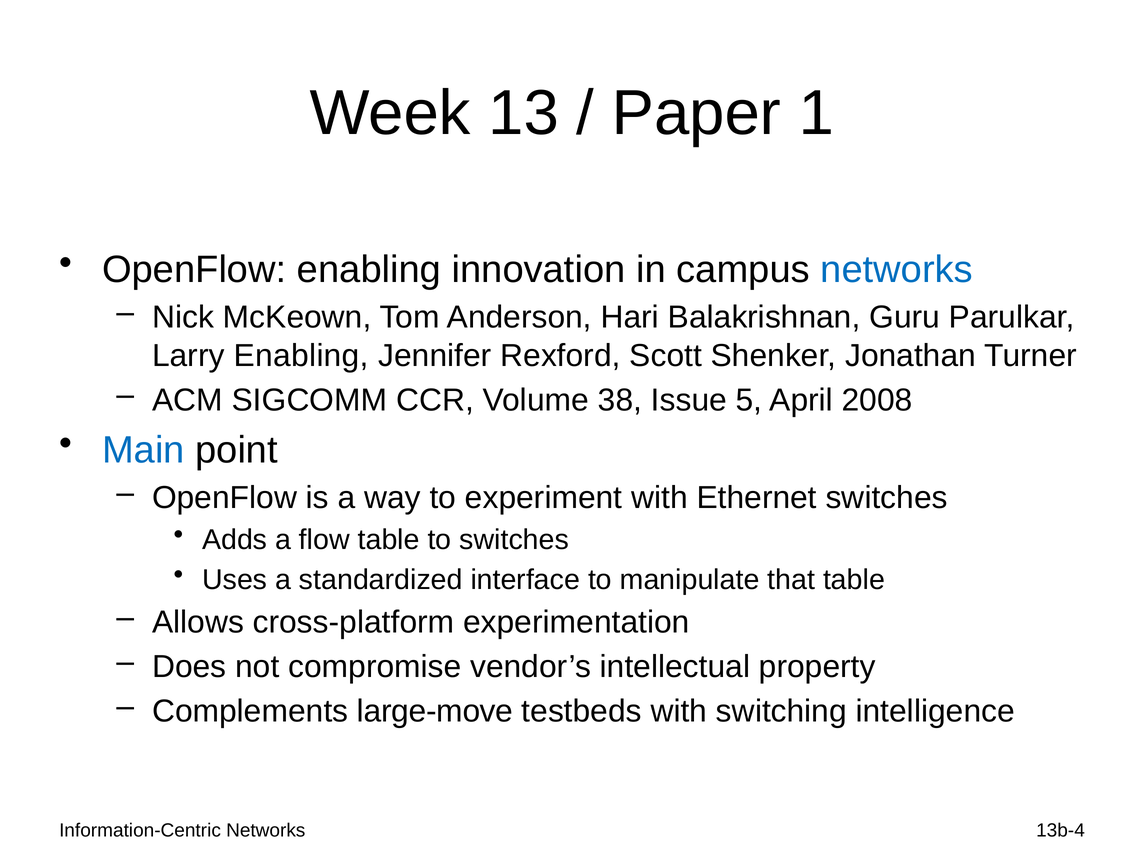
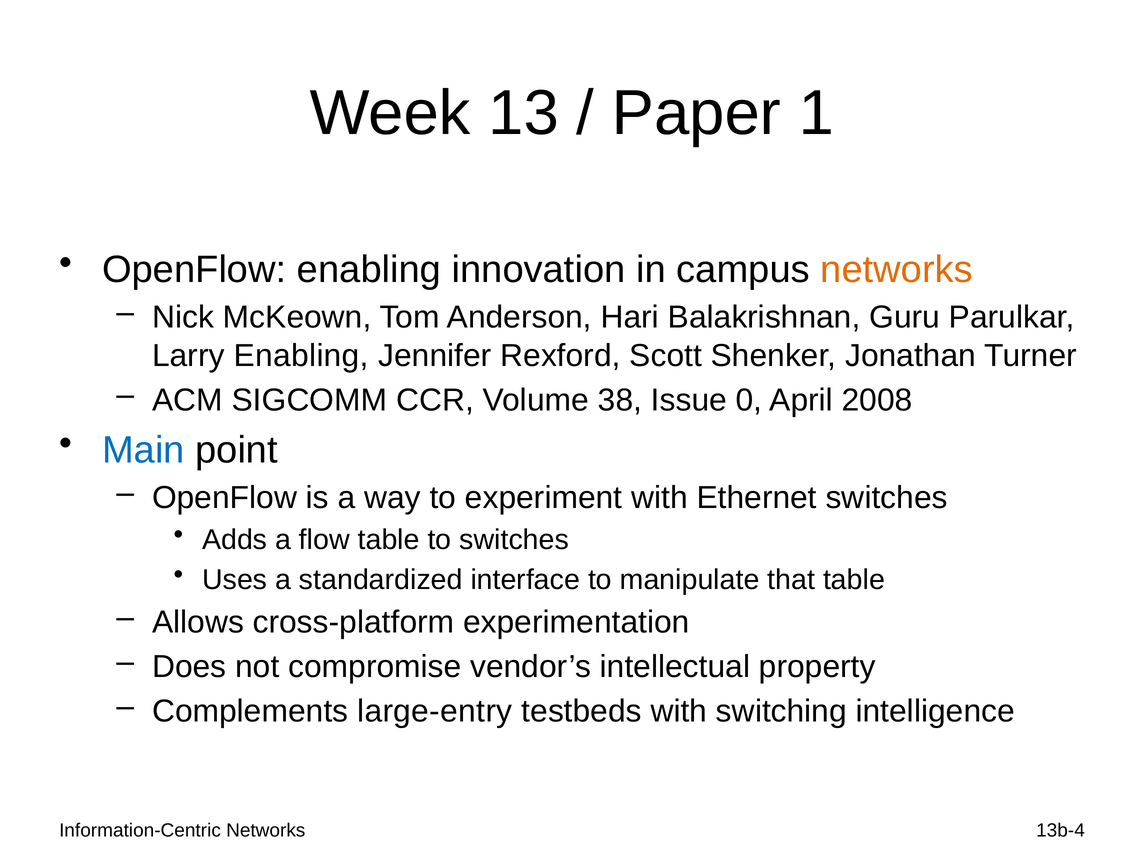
networks at (897, 270) colour: blue -> orange
5: 5 -> 0
large-move: large-move -> large-entry
